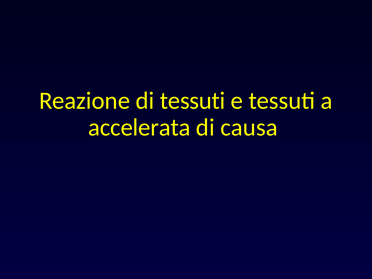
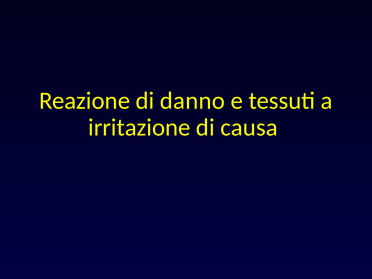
di tessuti: tessuti -> danno
accelerata: accelerata -> irritazione
